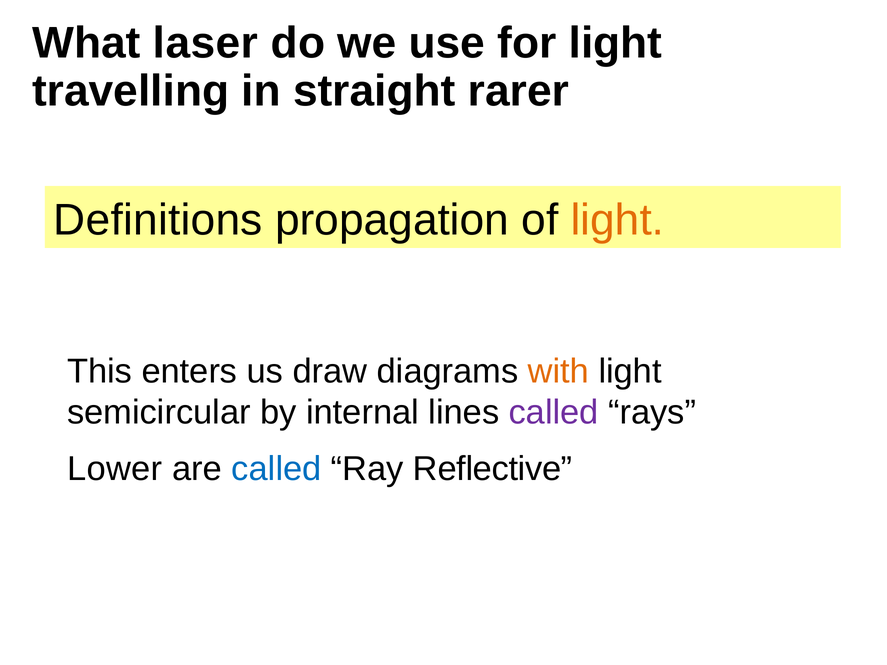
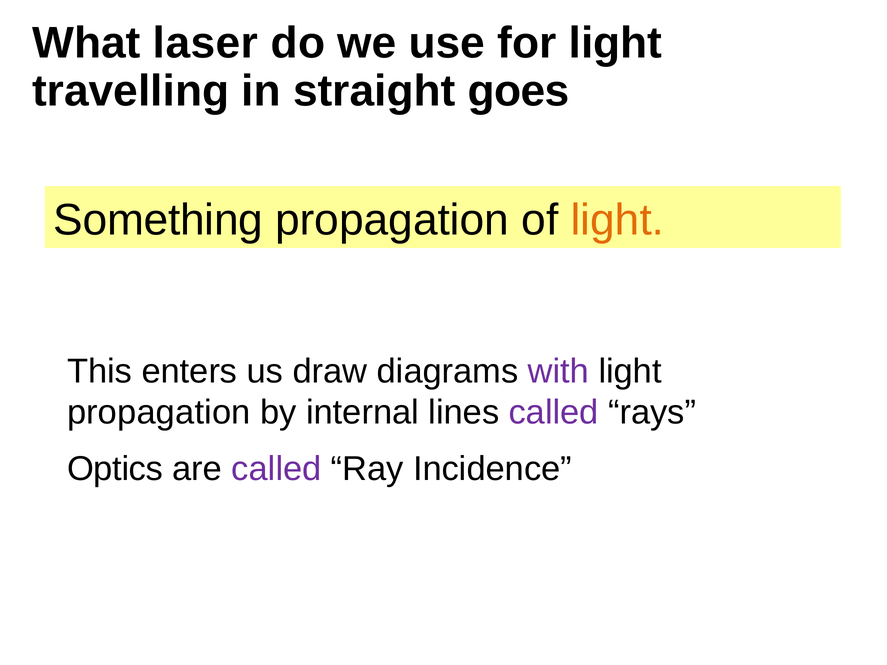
rarer: rarer -> goes
Definitions: Definitions -> Something
with colour: orange -> purple
semicircular at (159, 413): semicircular -> propagation
Lower: Lower -> Optics
called at (276, 469) colour: blue -> purple
Reflective: Reflective -> Incidence
